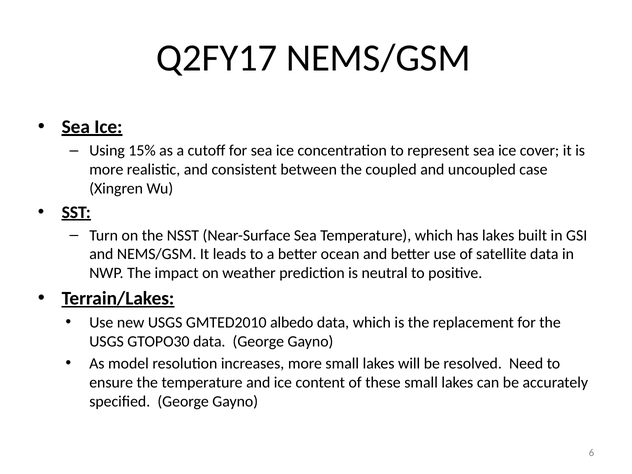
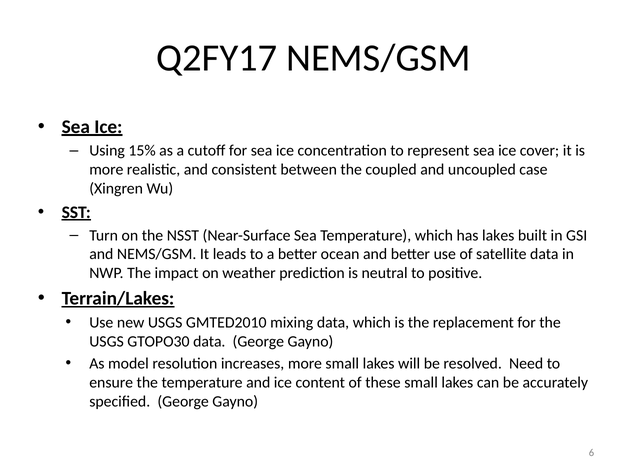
albedo: albedo -> mixing
